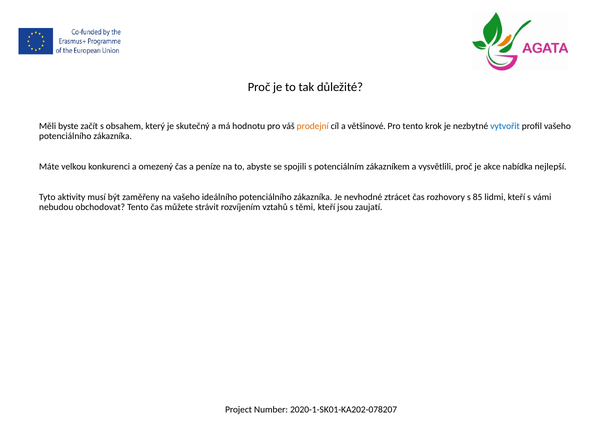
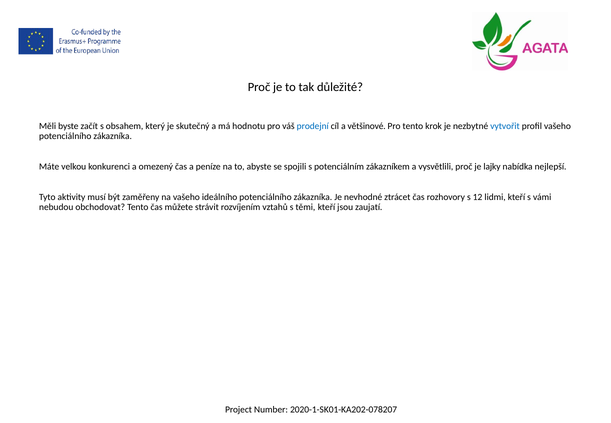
prodejní colour: orange -> blue
akce: akce -> lajky
85: 85 -> 12
